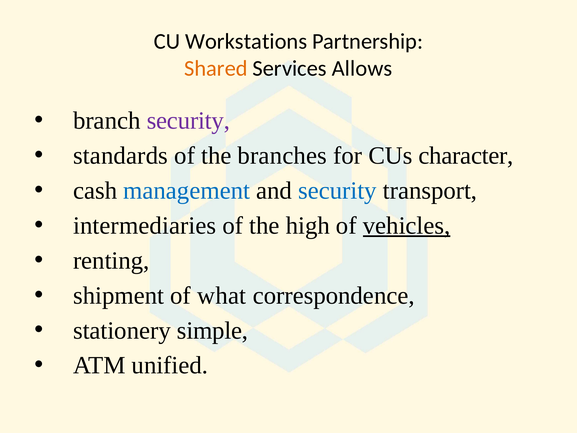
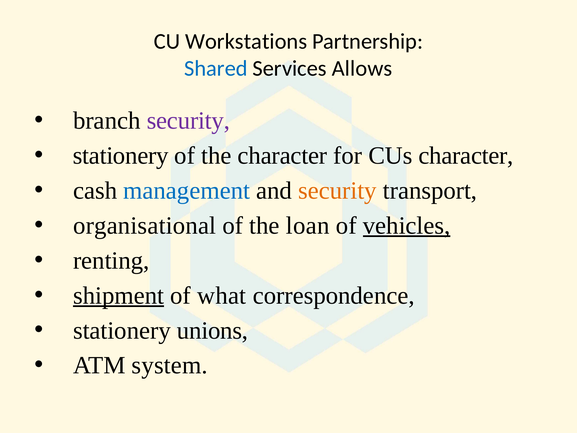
Shared colour: orange -> blue
standards at (121, 155): standards -> stationery
the branches: branches -> character
security at (337, 190) colour: blue -> orange
intermediaries: intermediaries -> organisational
high: high -> loan
shipment underline: none -> present
simple: simple -> unions
unified: unified -> system
